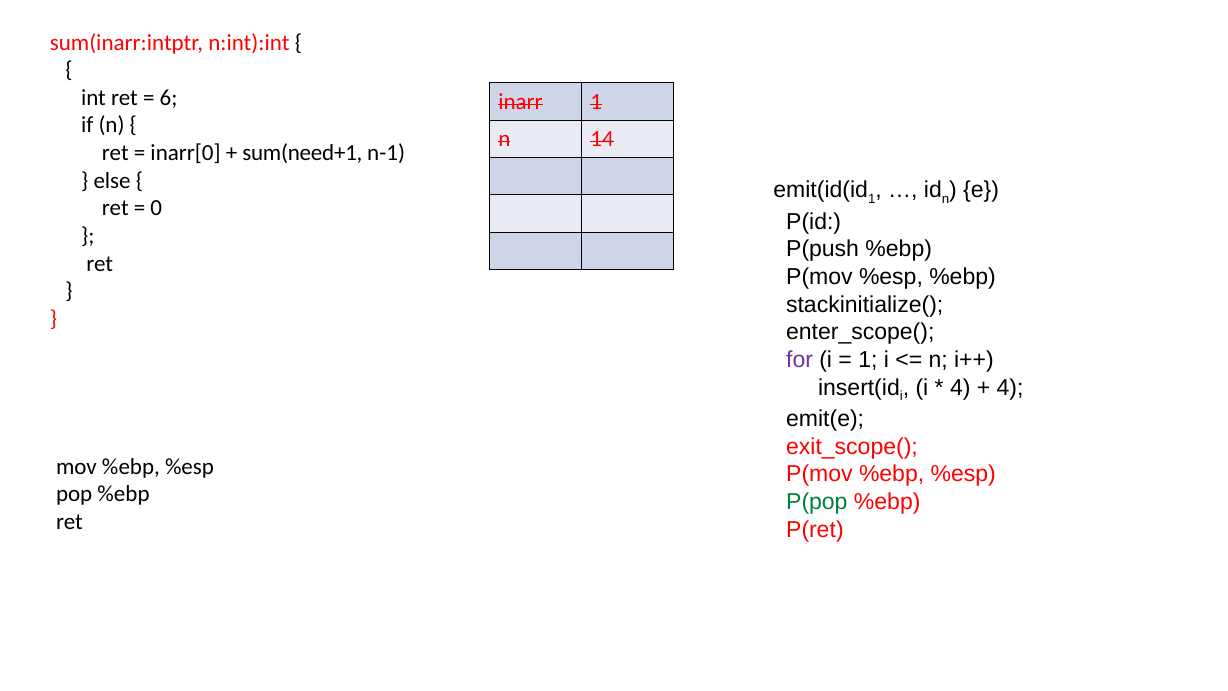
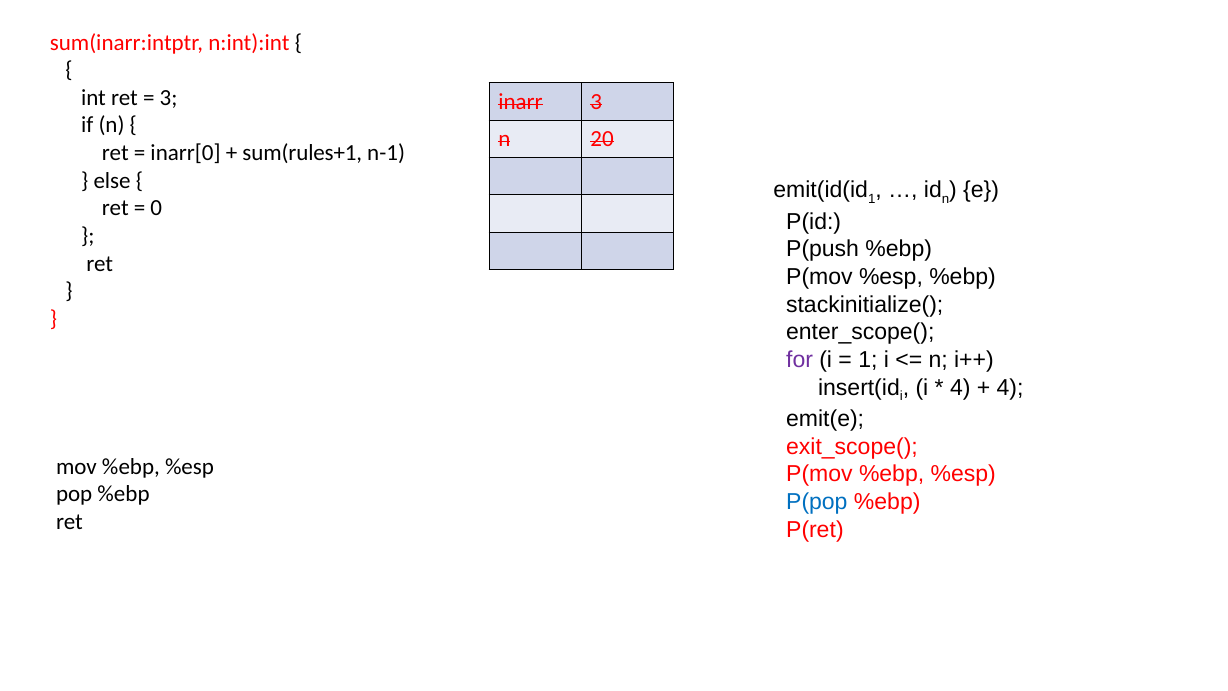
6 at (169, 98): 6 -> 3
inarr 1: 1 -> 3
14: 14 -> 20
sum(need+1: sum(need+1 -> sum(rules+1
P(pop colour: green -> blue
